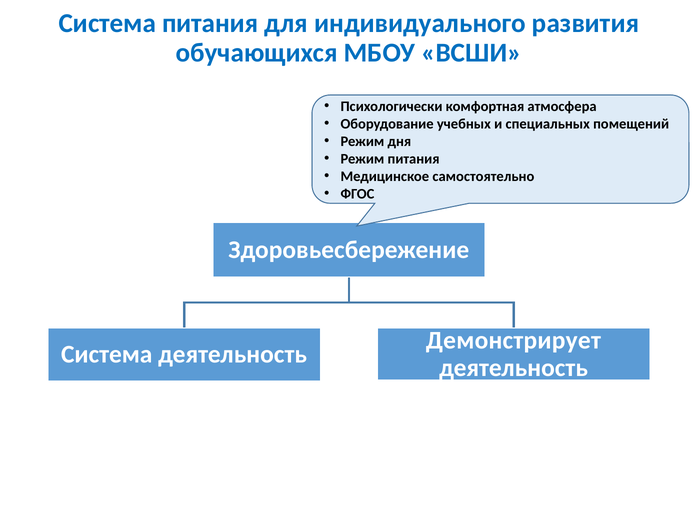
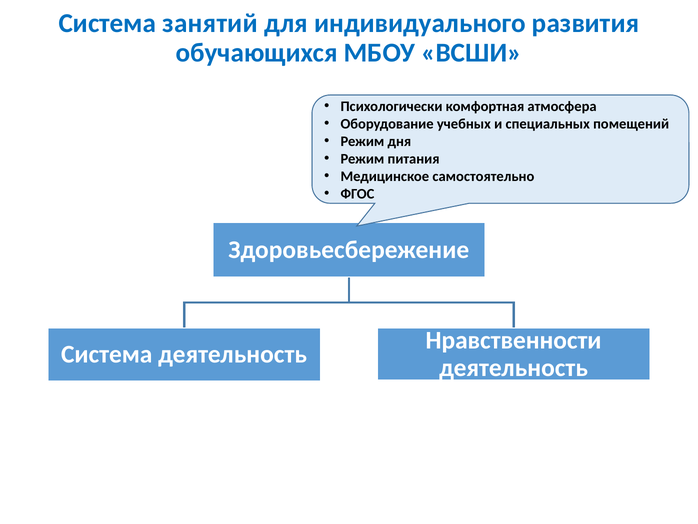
Система питания: питания -> занятий
Демонстрирует: Демонстрирует -> Нравственности
